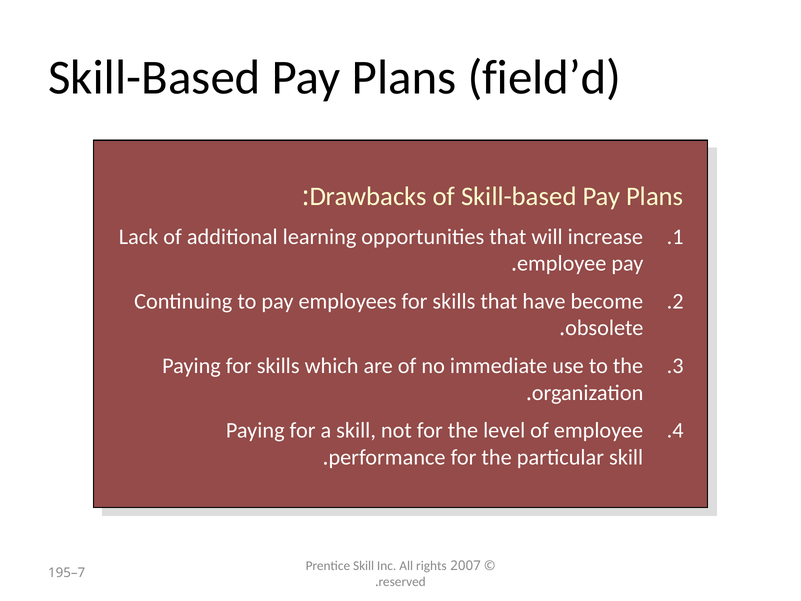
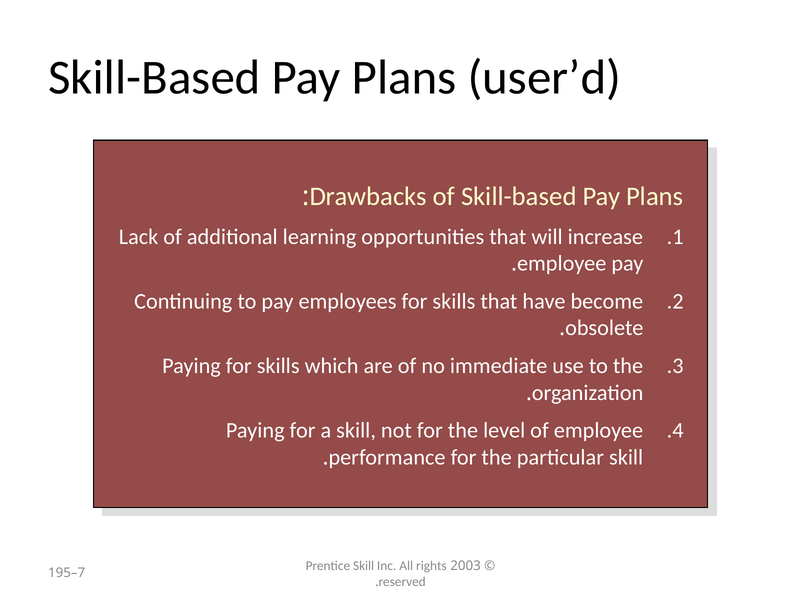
field’d: field’d -> user’d
2007: 2007 -> 2003
